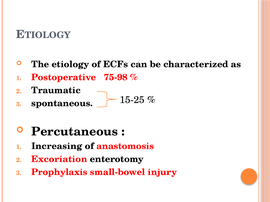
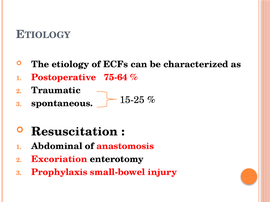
75-98: 75-98 -> 75-64
Percutaneous: Percutaneous -> Resuscitation
Increasing: Increasing -> Abdominal
